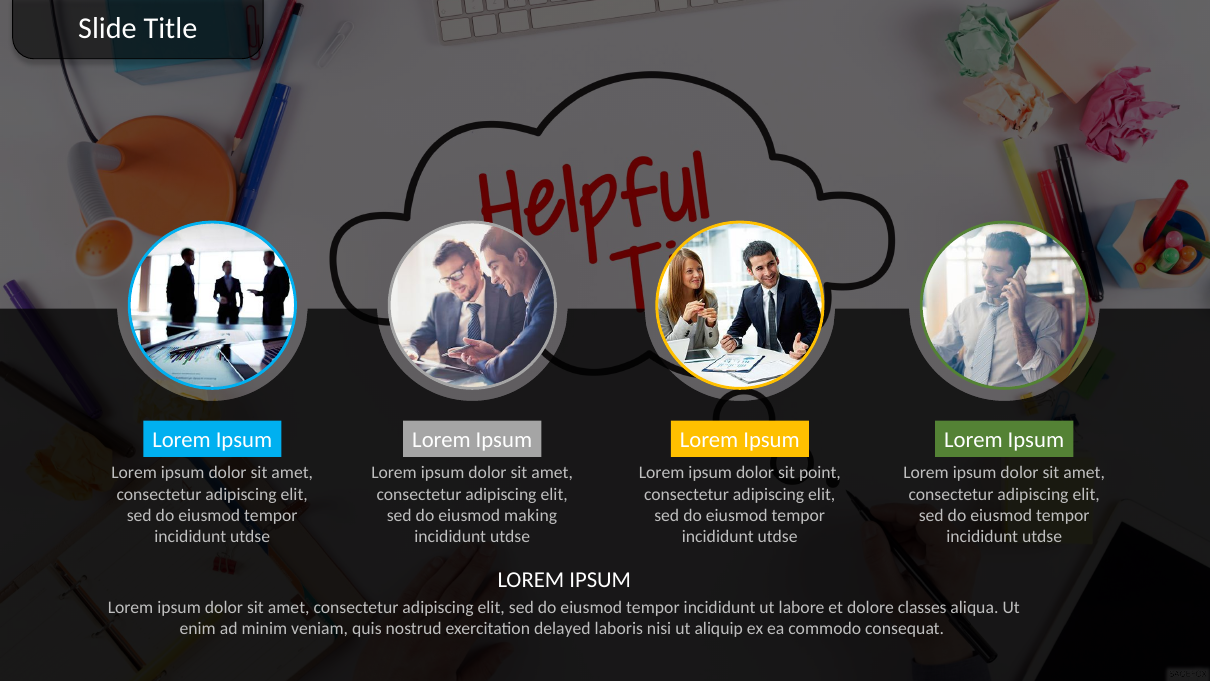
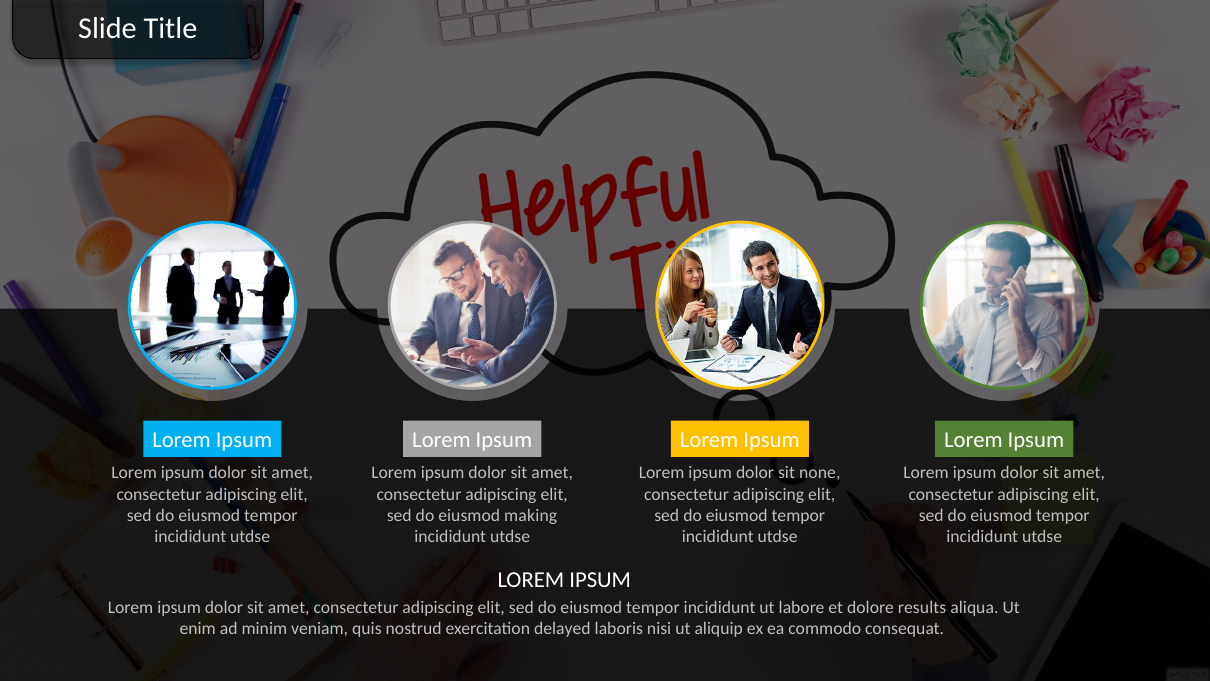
point: point -> none
classes: classes -> results
